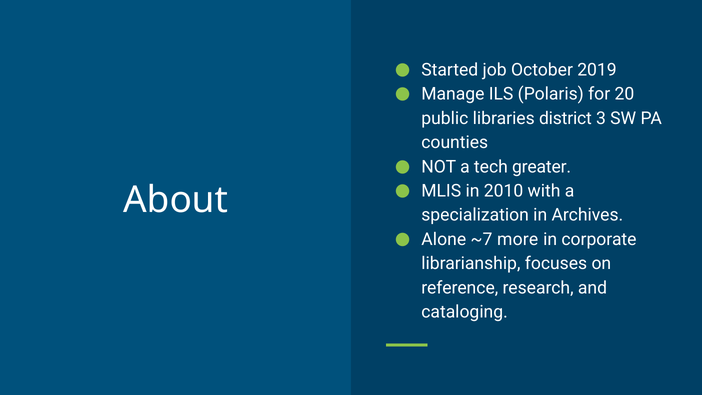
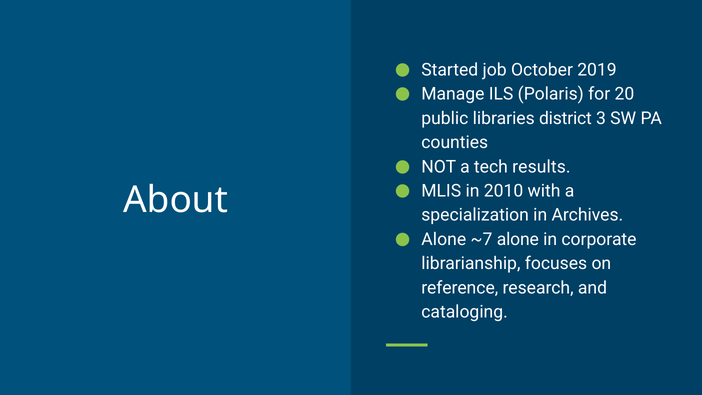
greater: greater -> results
~7 more: more -> alone
